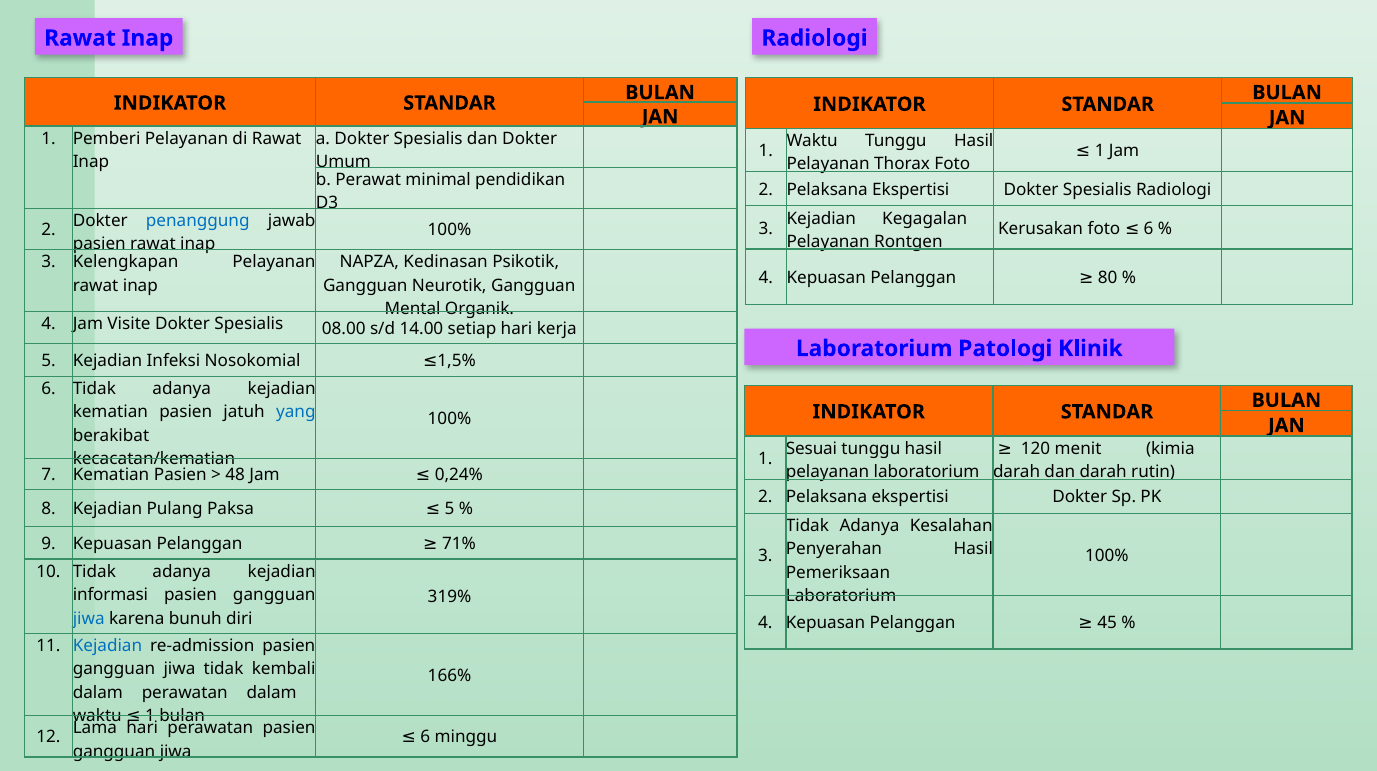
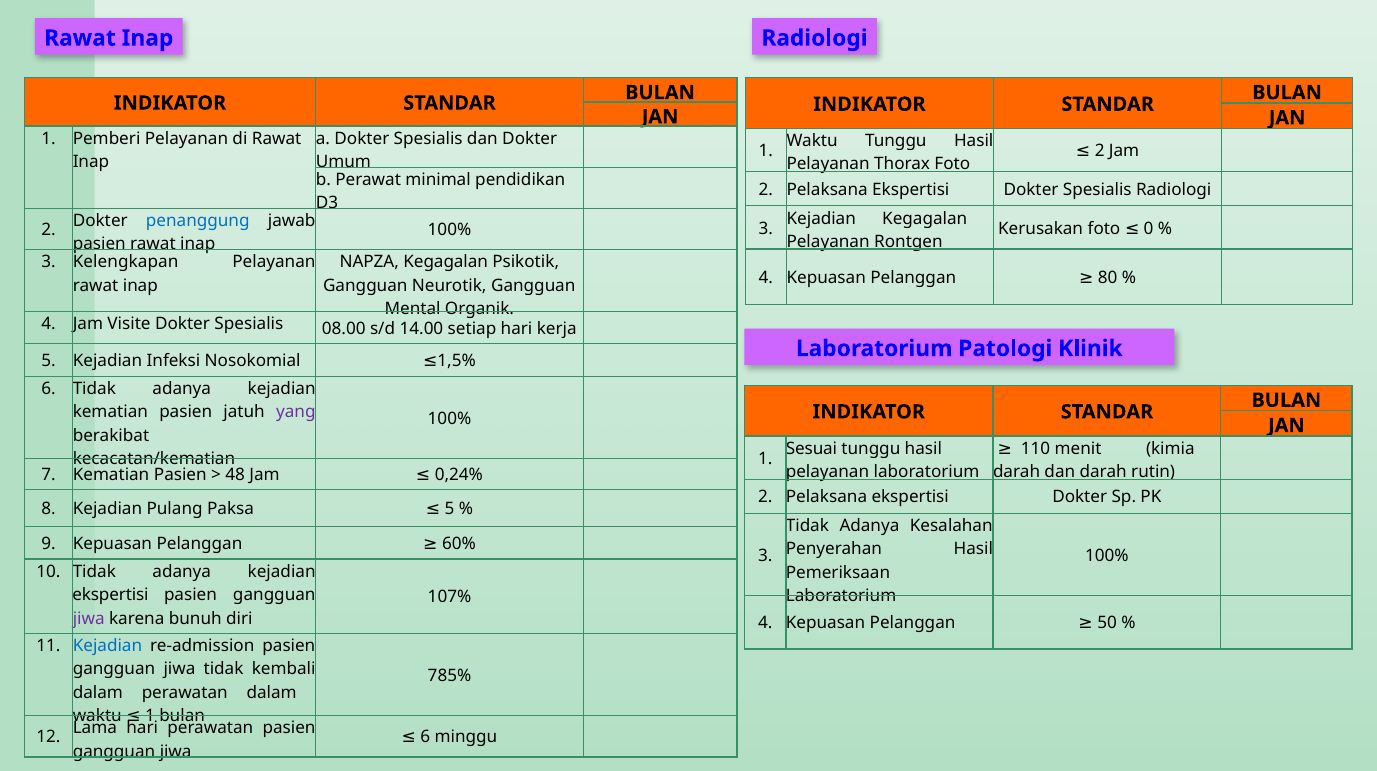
1 at (1100, 151): 1 -> 2
foto 6: 6 -> 0
NAPZA Kedinasan: Kedinasan -> Kegagalan
yang colour: blue -> purple
120: 120 -> 110
71%: 71% -> 60%
informasi at (110, 596): informasi -> ekspertisi
319%: 319% -> 107%
jiwa at (89, 619) colour: blue -> purple
45: 45 -> 50
166%: 166% -> 785%
